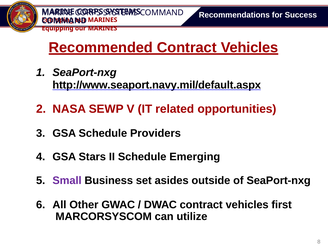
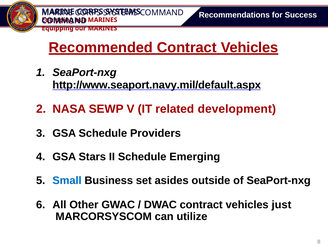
opportunities: opportunities -> development
Small colour: purple -> blue
first: first -> just
